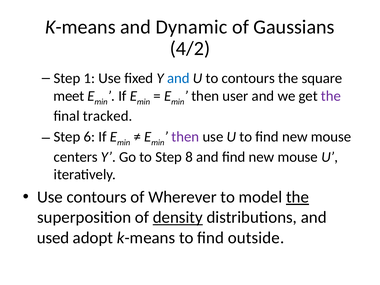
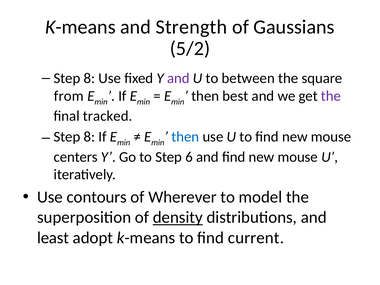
Dynamic: Dynamic -> Strength
4/2: 4/2 -> 5/2
1 at (89, 78): 1 -> 8
and at (178, 78) colour: blue -> purple
to contours: contours -> between
meet: meet -> from
user: user -> best
6 at (89, 137): 6 -> 8
then at (185, 137) colour: purple -> blue
8: 8 -> 6
the at (298, 197) underline: present -> none
used: used -> least
outside: outside -> current
